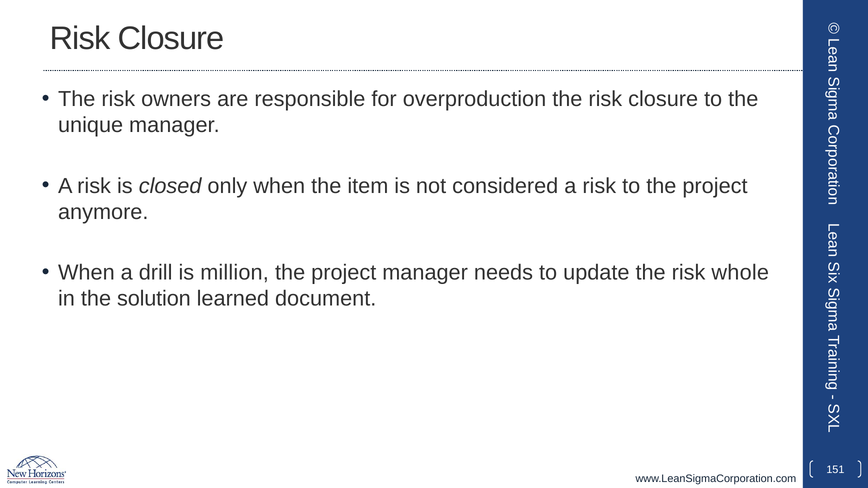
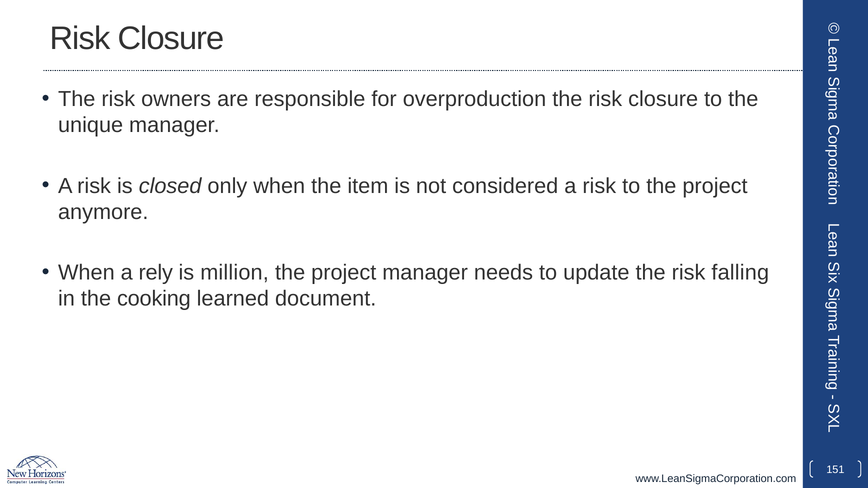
drill: drill -> rely
whole: whole -> falling
solution: solution -> cooking
